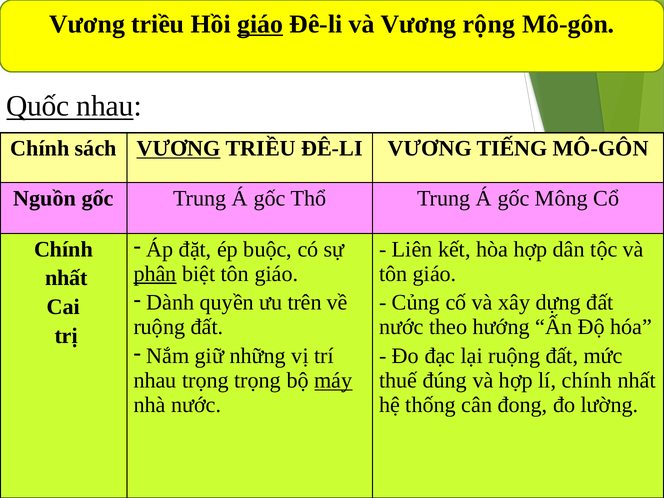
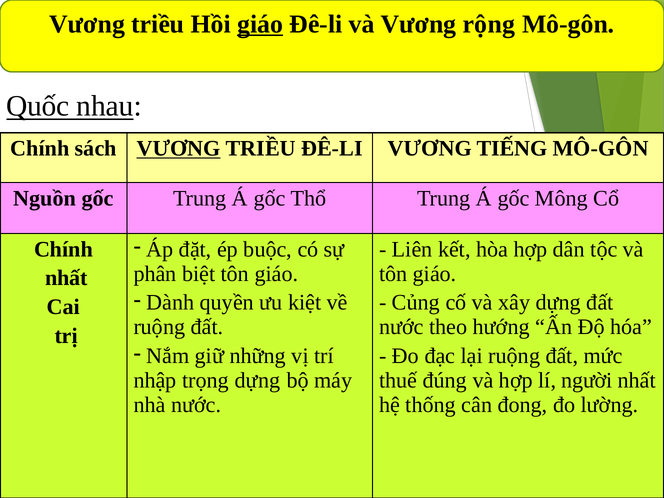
phân underline: present -> none
trên: trên -> kiệt
nhau at (155, 380): nhau -> nhập
trọng trọng: trọng -> dựng
máy underline: present -> none
lí chính: chính -> người
